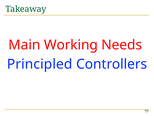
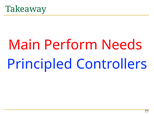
Working: Working -> Perform
